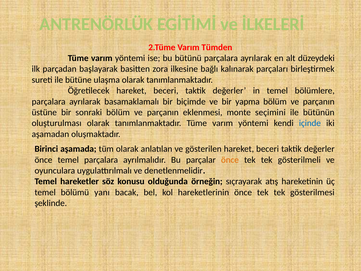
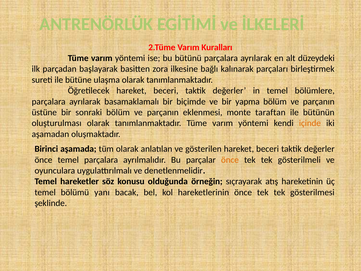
Tümden: Tümden -> Kuralları
seçimini: seçimini -> taraftan
içinde colour: blue -> orange
